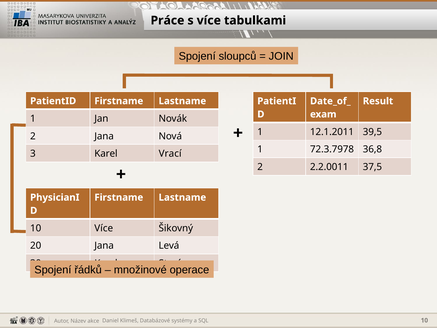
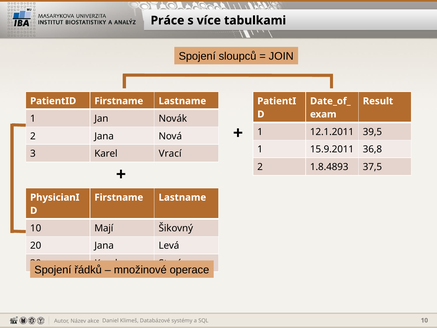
72.3.7978: 72.3.7978 -> 15.9.2011
2.2.0011: 2.2.0011 -> 1.8.4893
10 Více: Více -> Mají
